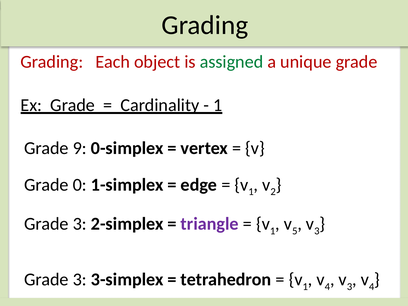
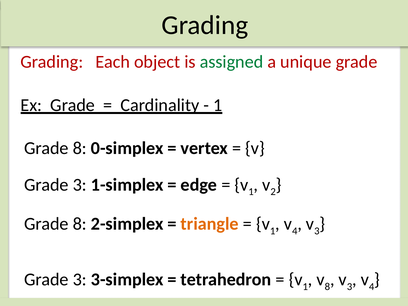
9 at (80, 148): 9 -> 8
0 at (80, 185): 0 -> 3
3 at (80, 224): 3 -> 8
triangle colour: purple -> orange
5 at (295, 231): 5 -> 4
4 at (327, 287): 4 -> 8
